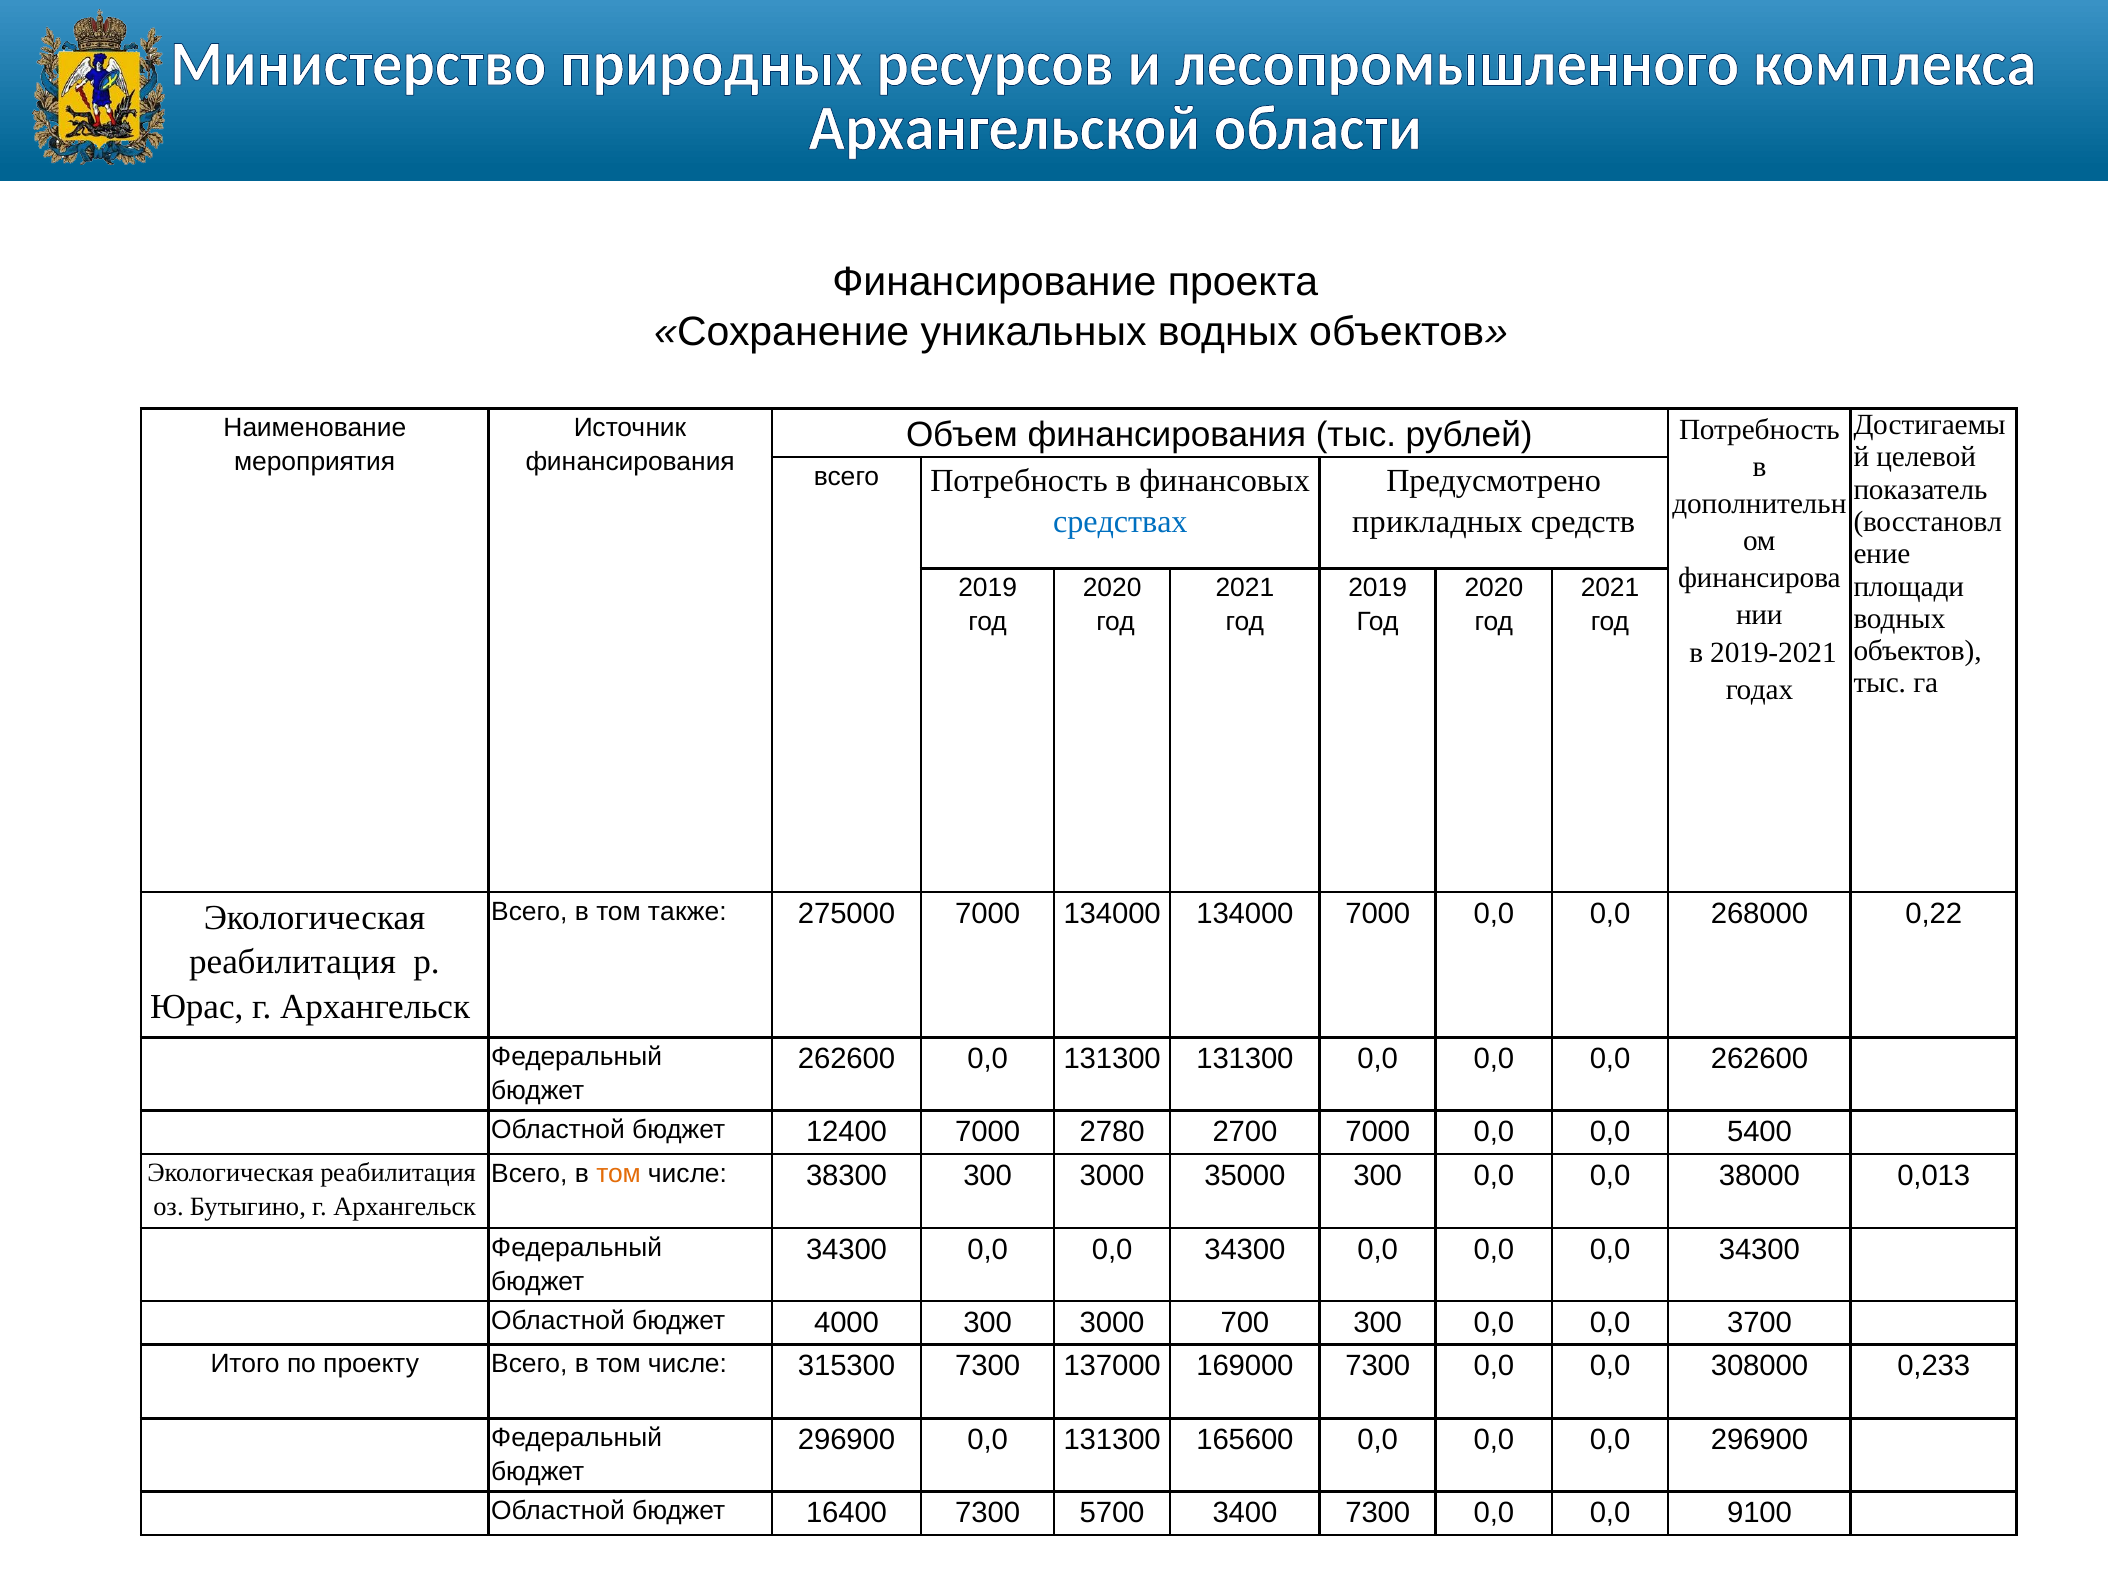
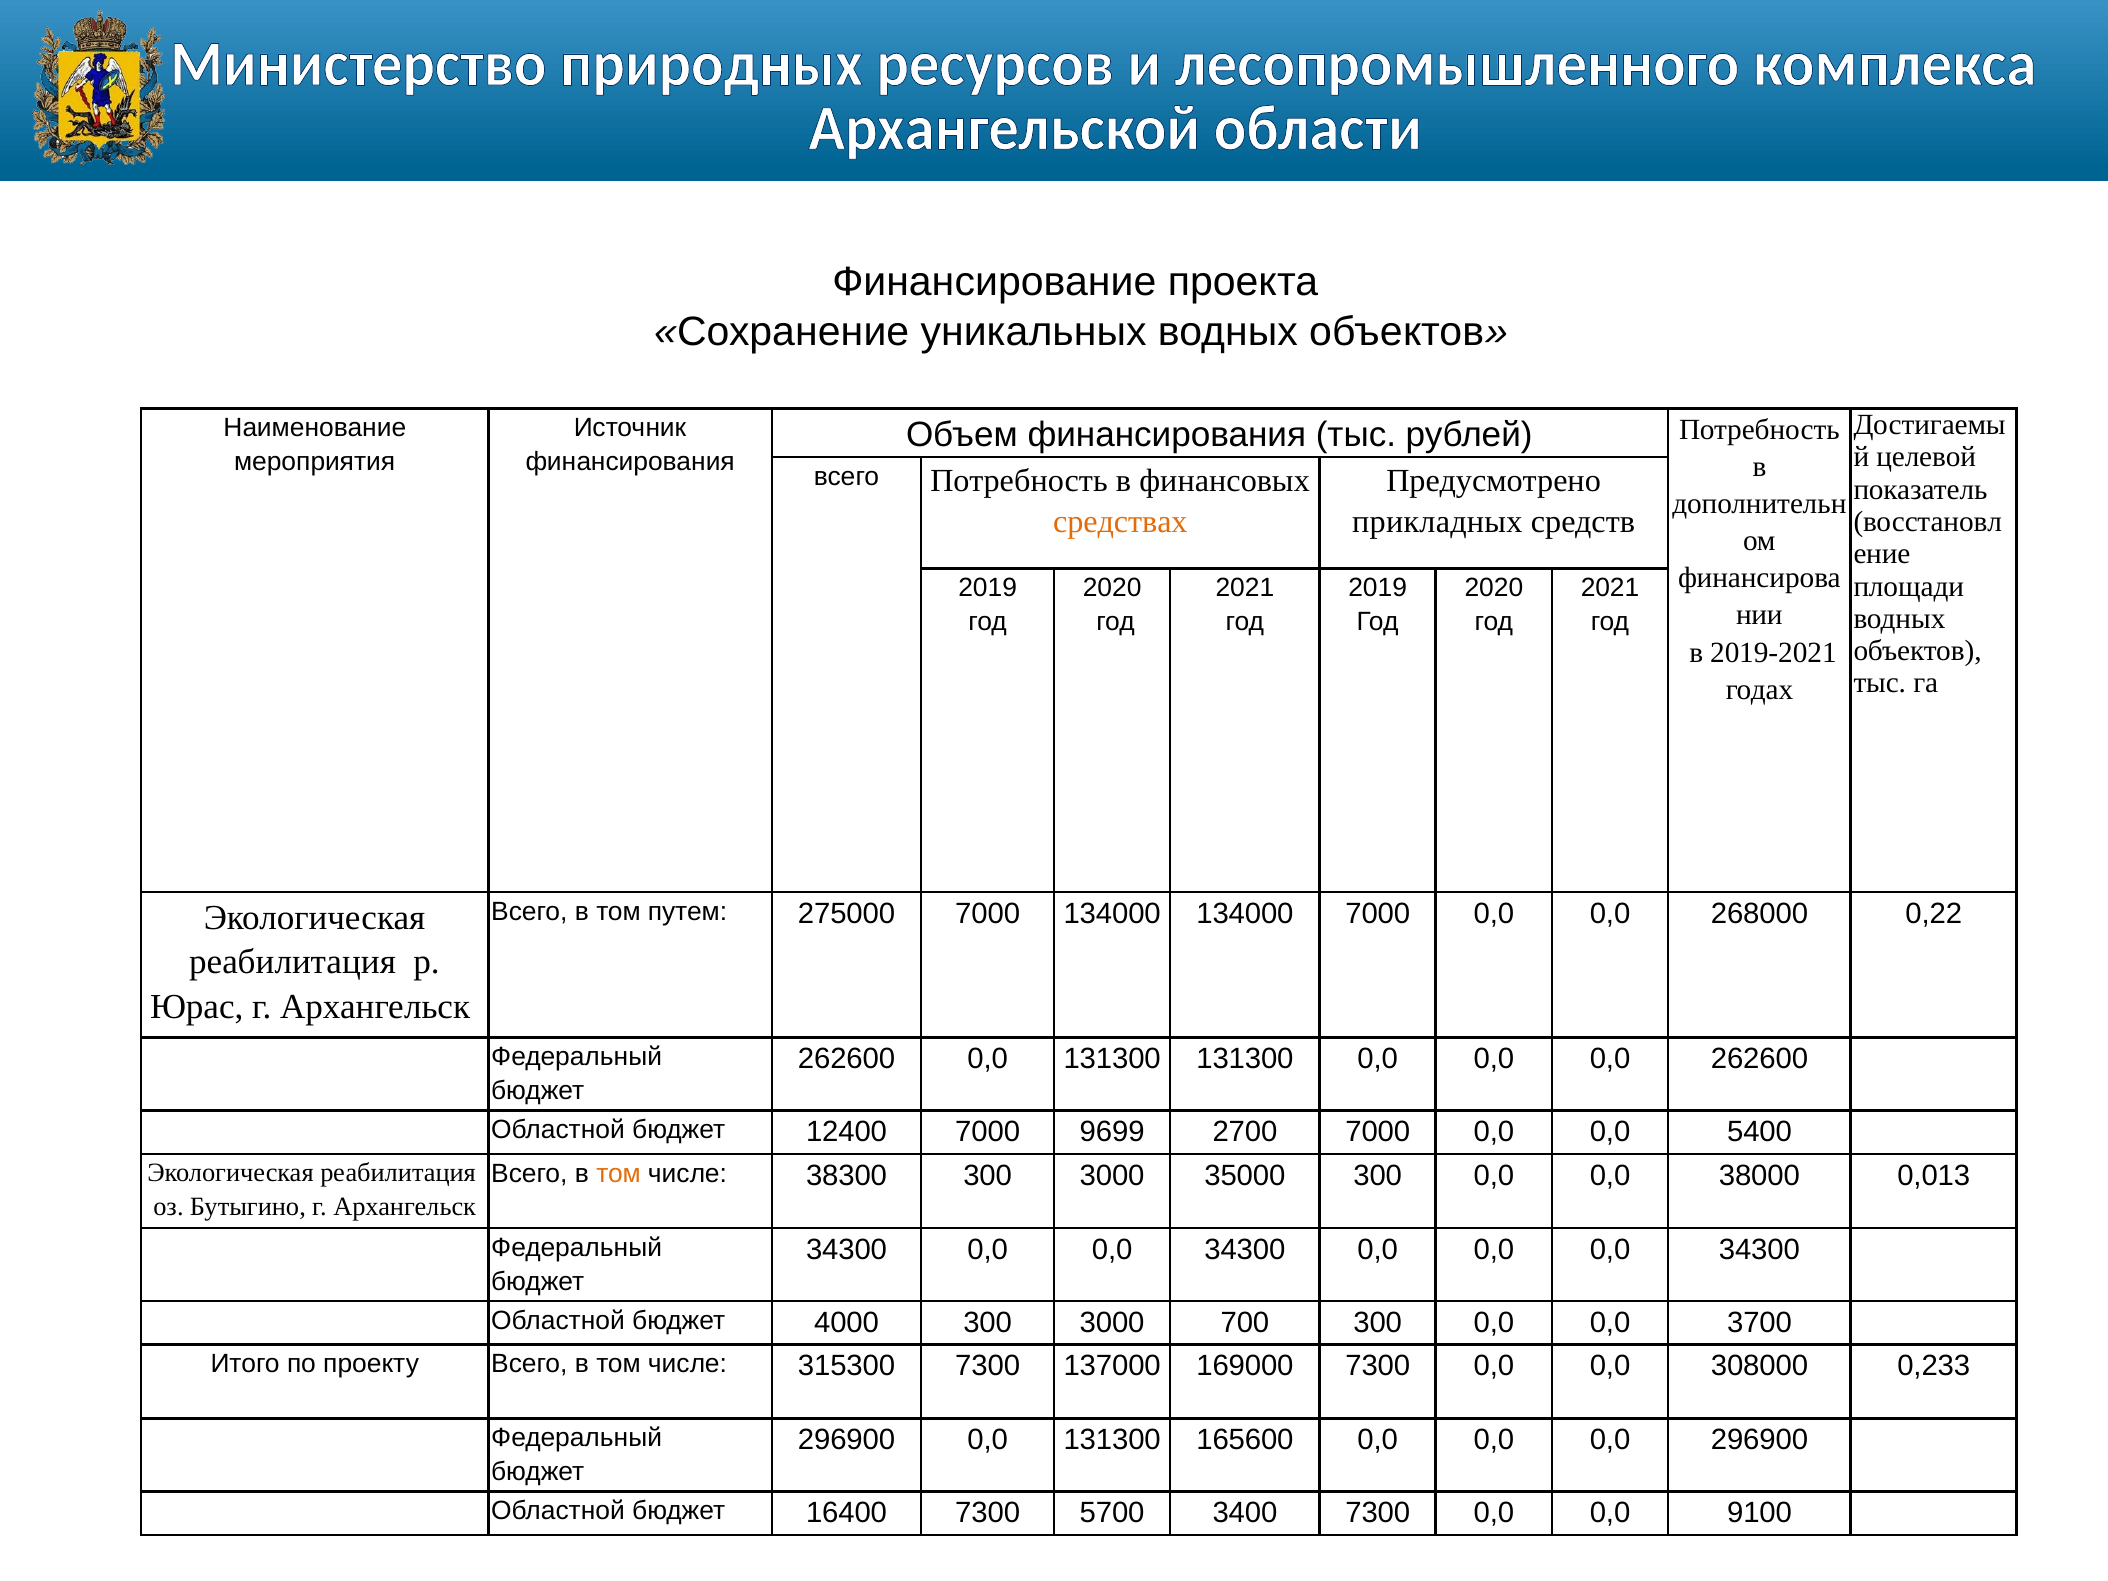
средствах colour: blue -> orange
также: также -> путем
2780: 2780 -> 9699
